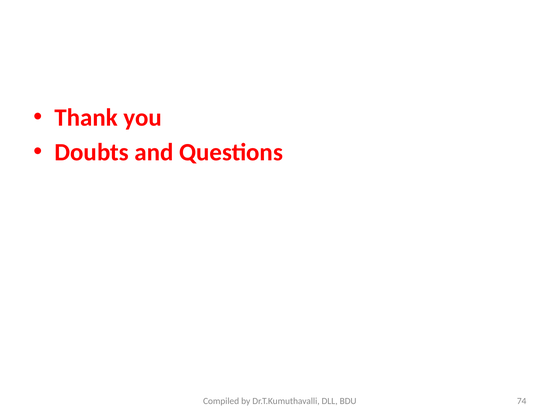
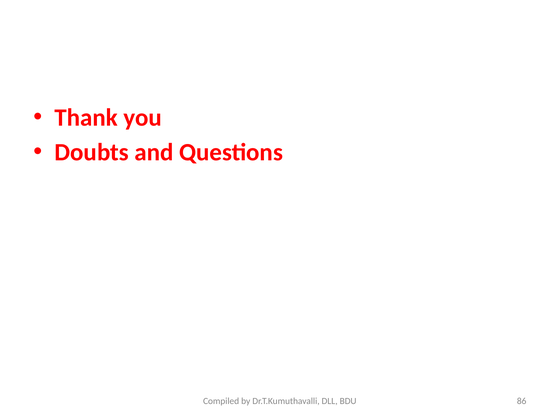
74: 74 -> 86
